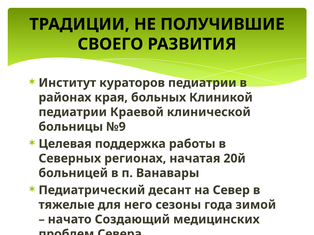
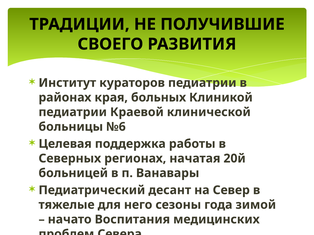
№9: №9 -> №6
Создающий: Создающий -> Воспитания
